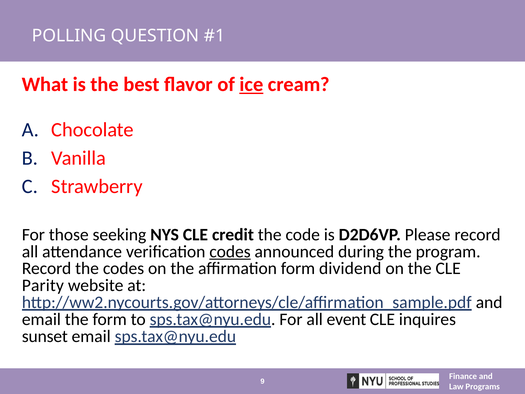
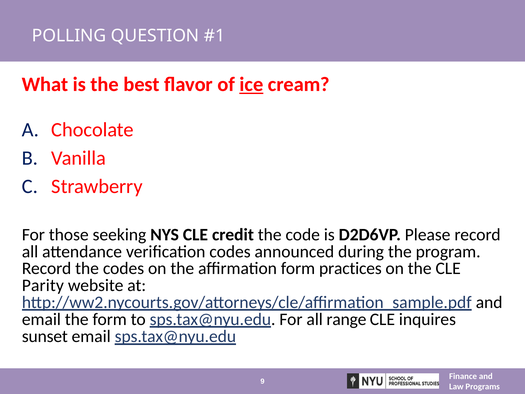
codes at (230, 251) underline: present -> none
dividend: dividend -> practices
event: event -> range
